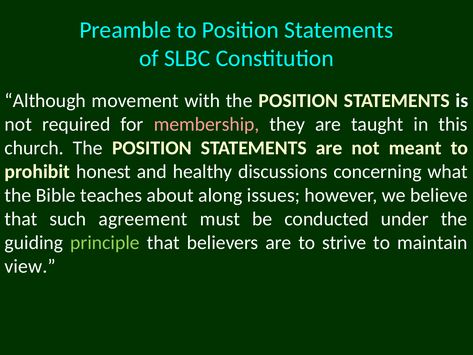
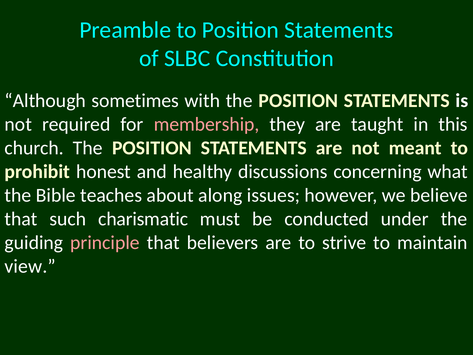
movement: movement -> sometimes
agreement: agreement -> charismatic
principle colour: light green -> pink
